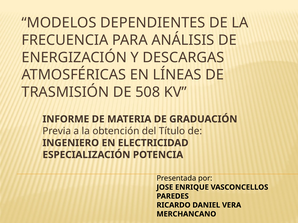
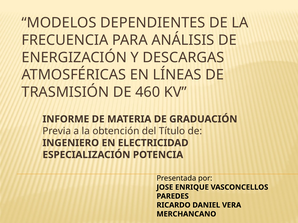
508: 508 -> 460
